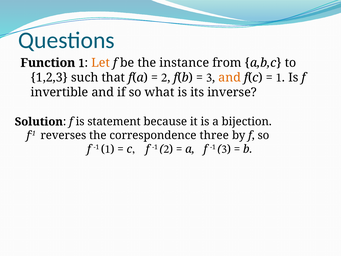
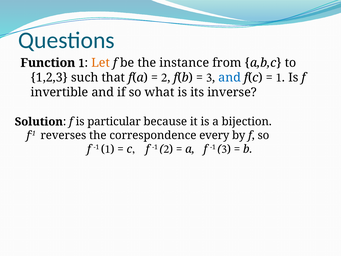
and at (230, 78) colour: orange -> blue
statement: statement -> particular
three: three -> every
